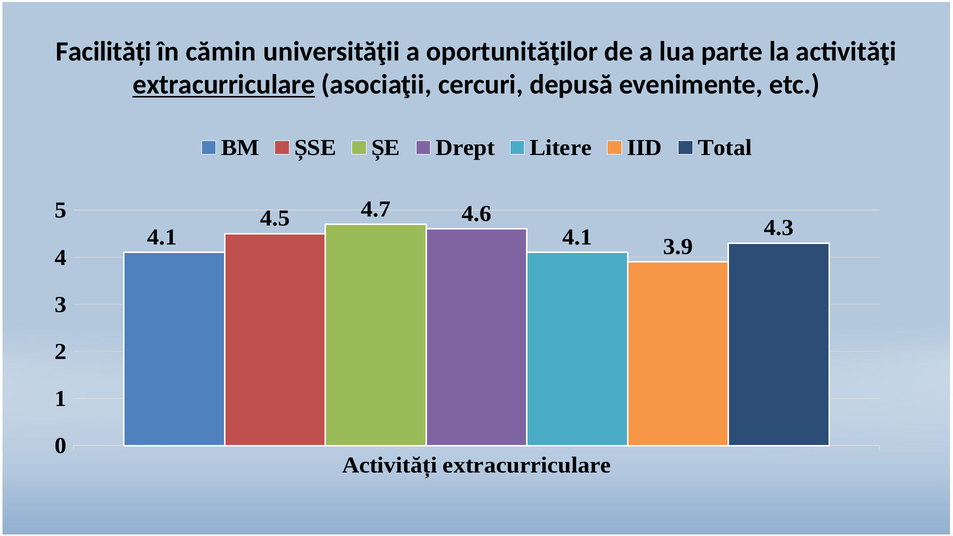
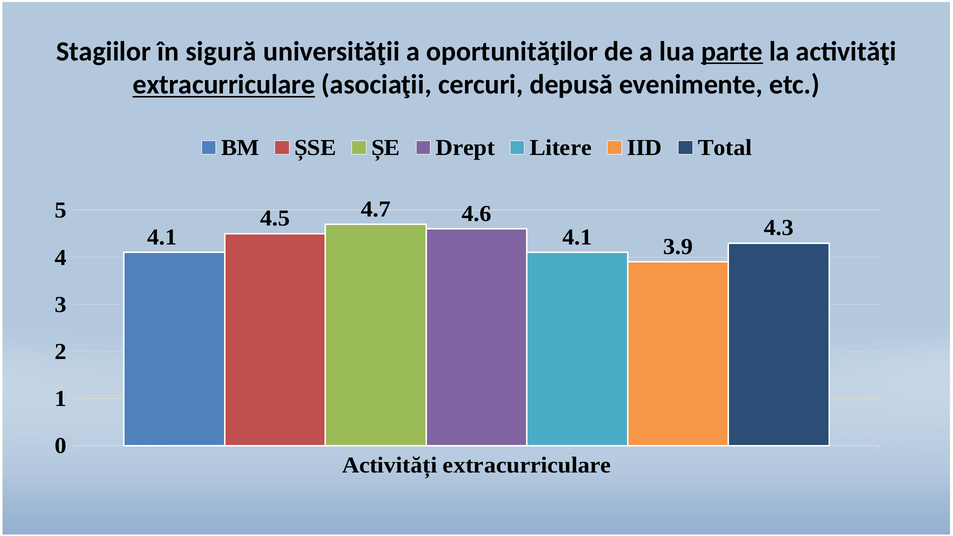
Facilităţi: Facilităţi -> Stagiilor
cămin: cămin -> sigură
parte underline: none -> present
